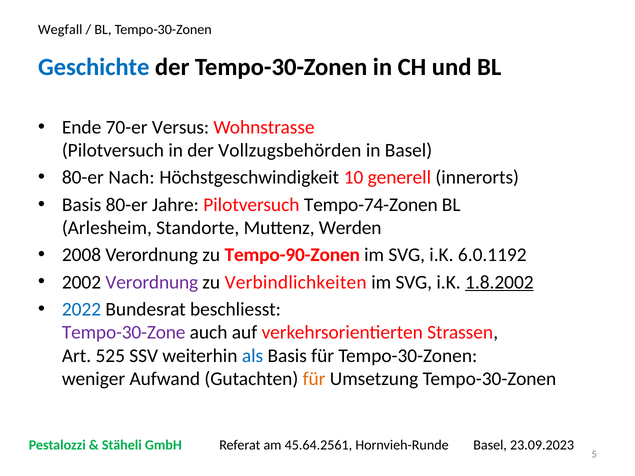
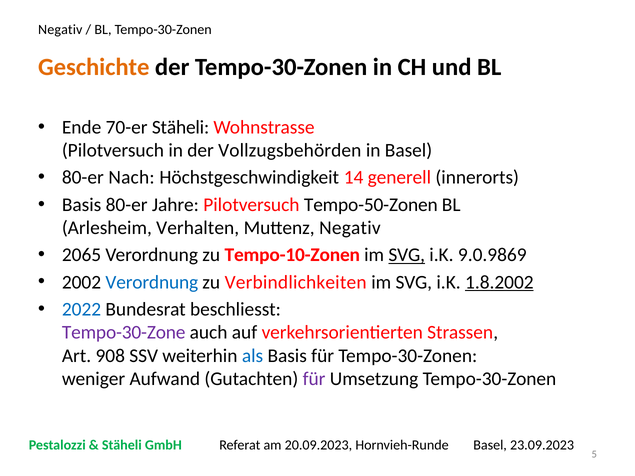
Wegfall at (60, 30): Wegfall -> Negativ
Geschichte colour: blue -> orange
70-er Versus: Versus -> Stäheli
10: 10 -> 14
Tempo-74-Zonen: Tempo-74-Zonen -> Tempo-50-Zonen
Standorte: Standorte -> Verhalten
Muttenz Werden: Werden -> Negativ
2008: 2008 -> 2065
Tempo-90-Zonen: Tempo-90-Zonen -> Tempo-10-Zonen
SVG at (407, 255) underline: none -> present
6.0.1192: 6.0.1192 -> 9.0.9869
Verordnung at (152, 282) colour: purple -> blue
525: 525 -> 908
für at (314, 379) colour: orange -> purple
45.64.2561: 45.64.2561 -> 20.09.2023
